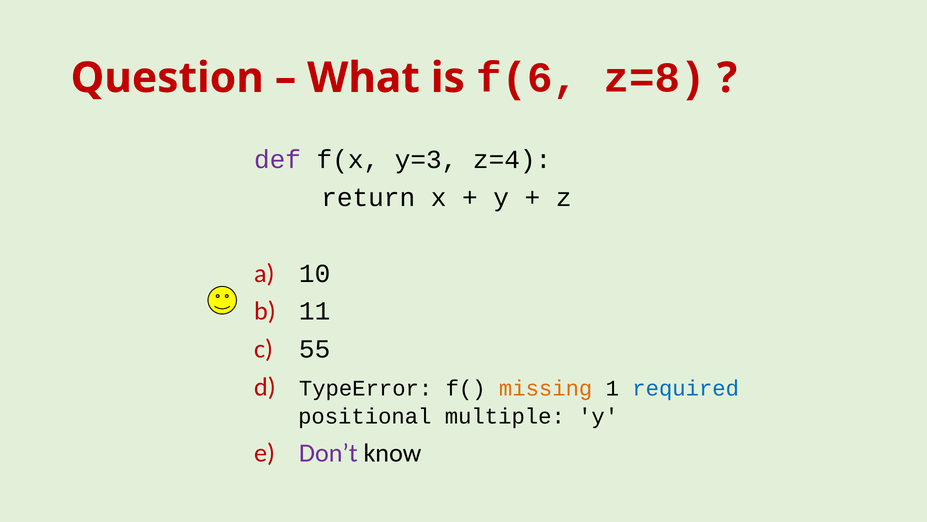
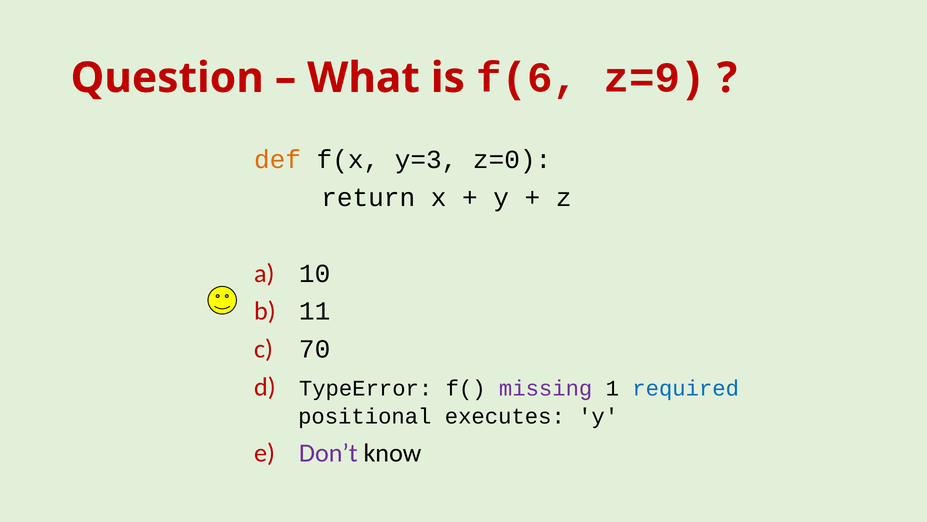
z=8: z=8 -> z=9
def colour: purple -> orange
z=4: z=4 -> z=0
55: 55 -> 70
missing colour: orange -> purple
multiple: multiple -> executes
